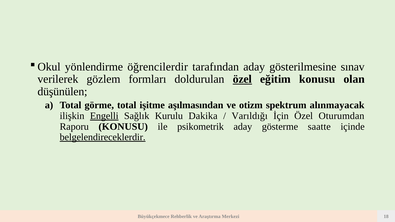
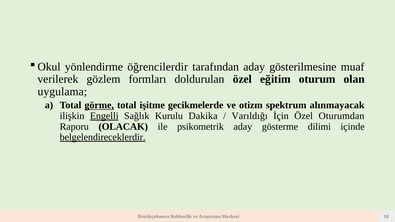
sınav: sınav -> muaf
özel at (242, 79) underline: present -> none
eğitim konusu: konusu -> oturum
düşünülen: düşünülen -> uygulama
görme underline: none -> present
aşılmasından: aşılmasından -> gecikmelerde
Raporu KONUSU: KONUSU -> OLACAK
saatte: saatte -> dilimi
